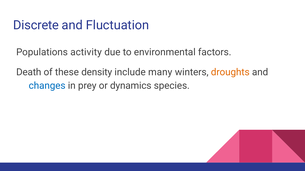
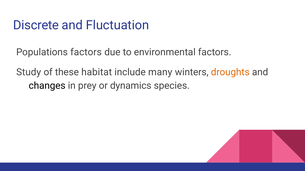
Populations activity: activity -> factors
Death: Death -> Study
density: density -> habitat
changes colour: blue -> black
